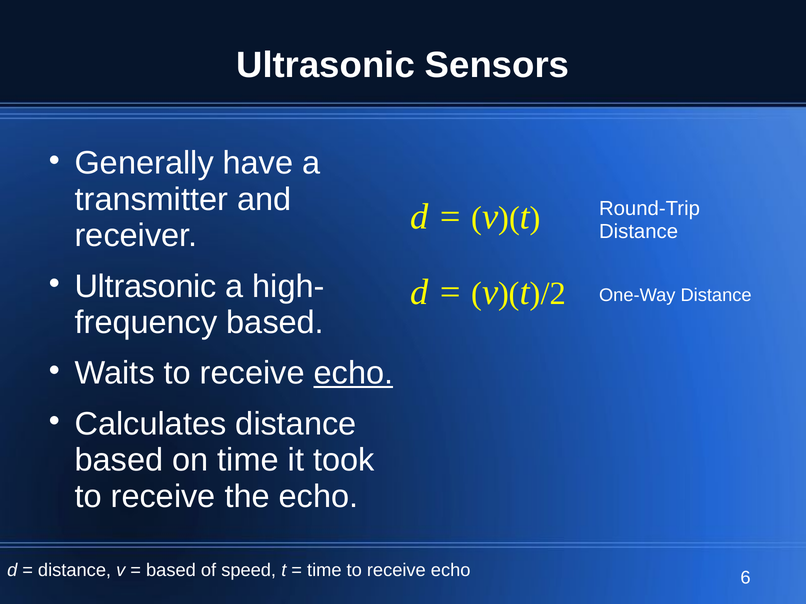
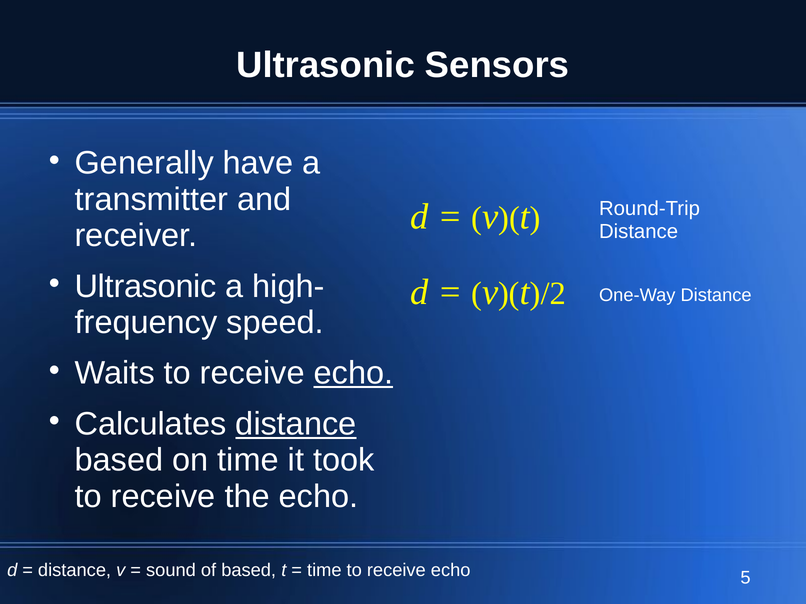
based at (275, 323): based -> speed
distance at (296, 424) underline: none -> present
based at (171, 571): based -> sound
of speed: speed -> based
6: 6 -> 5
